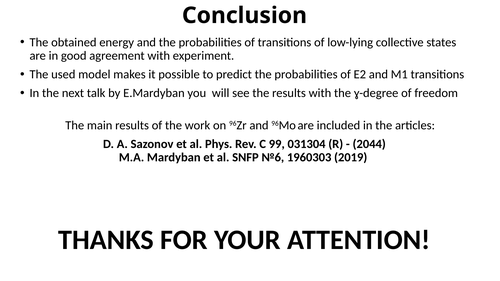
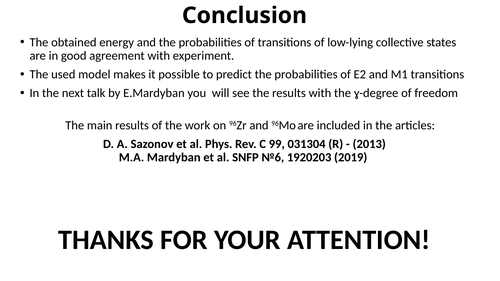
2044: 2044 -> 2013
1960303: 1960303 -> 1920203
